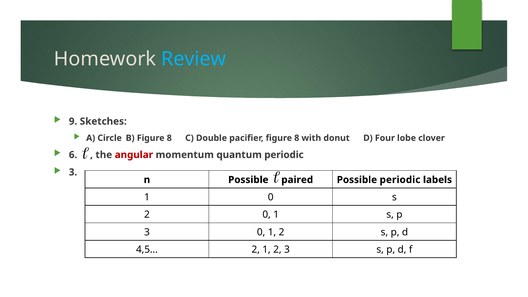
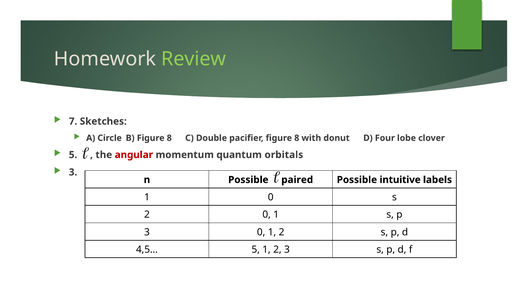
Review colour: light blue -> light green
9: 9 -> 7
6 at (73, 155): 6 -> 5
quantum periodic: periodic -> orbitals
Possible periodic: periodic -> intuitive
4,5… 2: 2 -> 5
